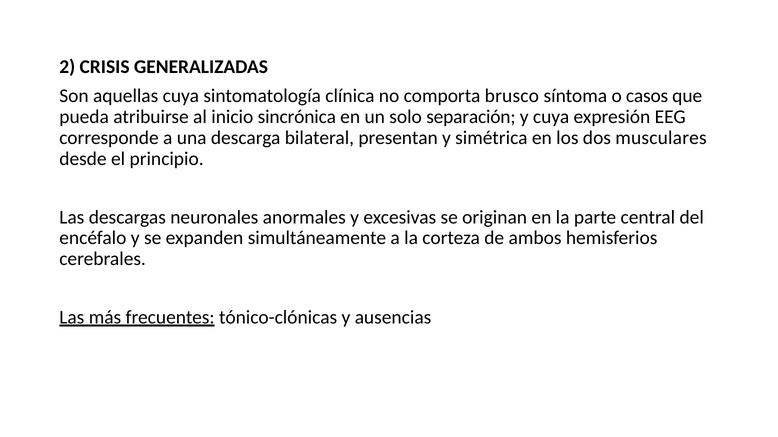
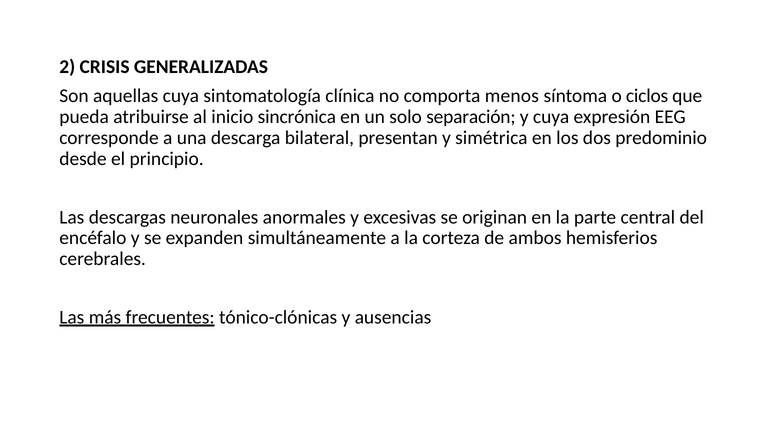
brusco: brusco -> menos
casos: casos -> ciclos
musculares: musculares -> predominio
